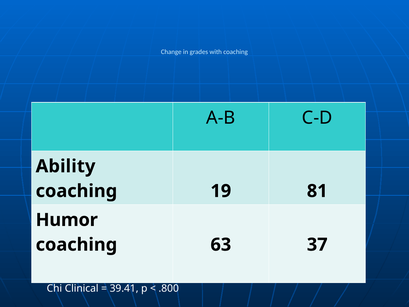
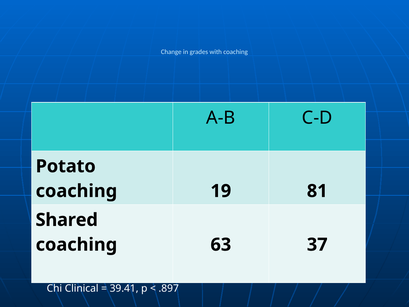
Ability: Ability -> Potato
Humor: Humor -> Shared
.800: .800 -> .897
